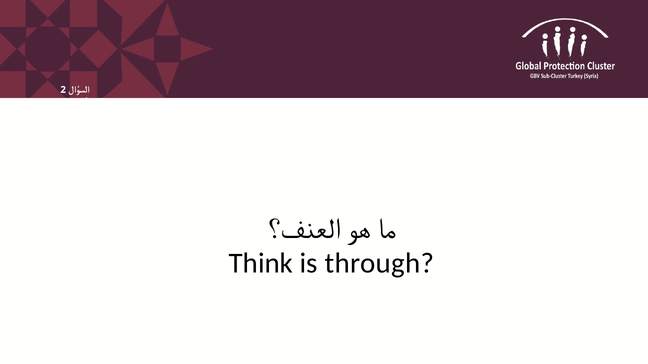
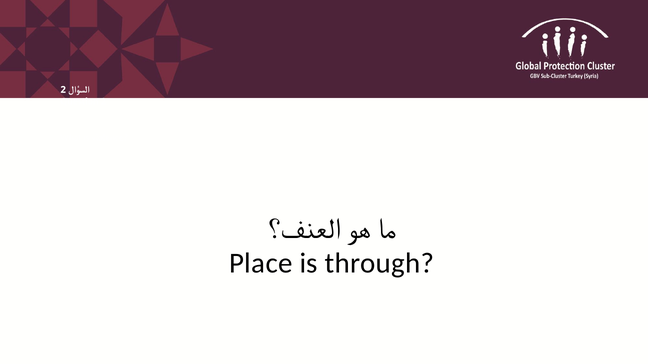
Think: Think -> Place
